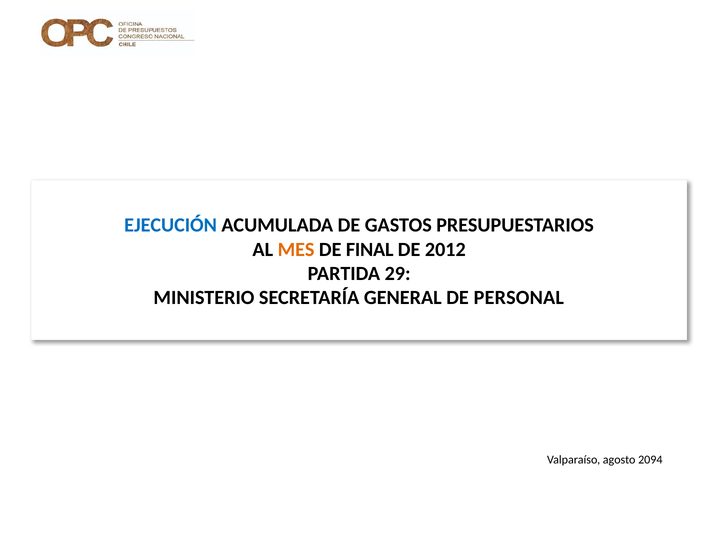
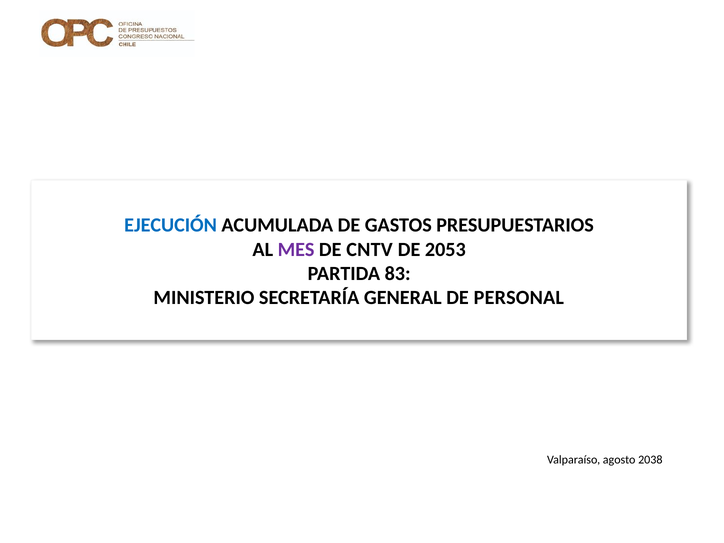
MES colour: orange -> purple
FINAL: FINAL -> CNTV
2012: 2012 -> 2053
29: 29 -> 83
2094: 2094 -> 2038
